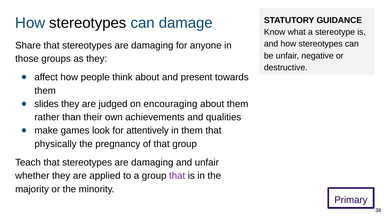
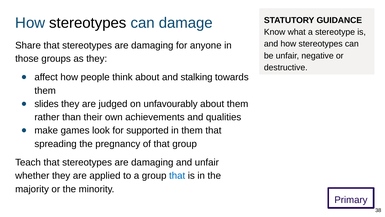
present: present -> stalking
encouraging: encouraging -> unfavourably
attentively: attentively -> supported
physically: physically -> spreading
that at (177, 175) colour: purple -> blue
